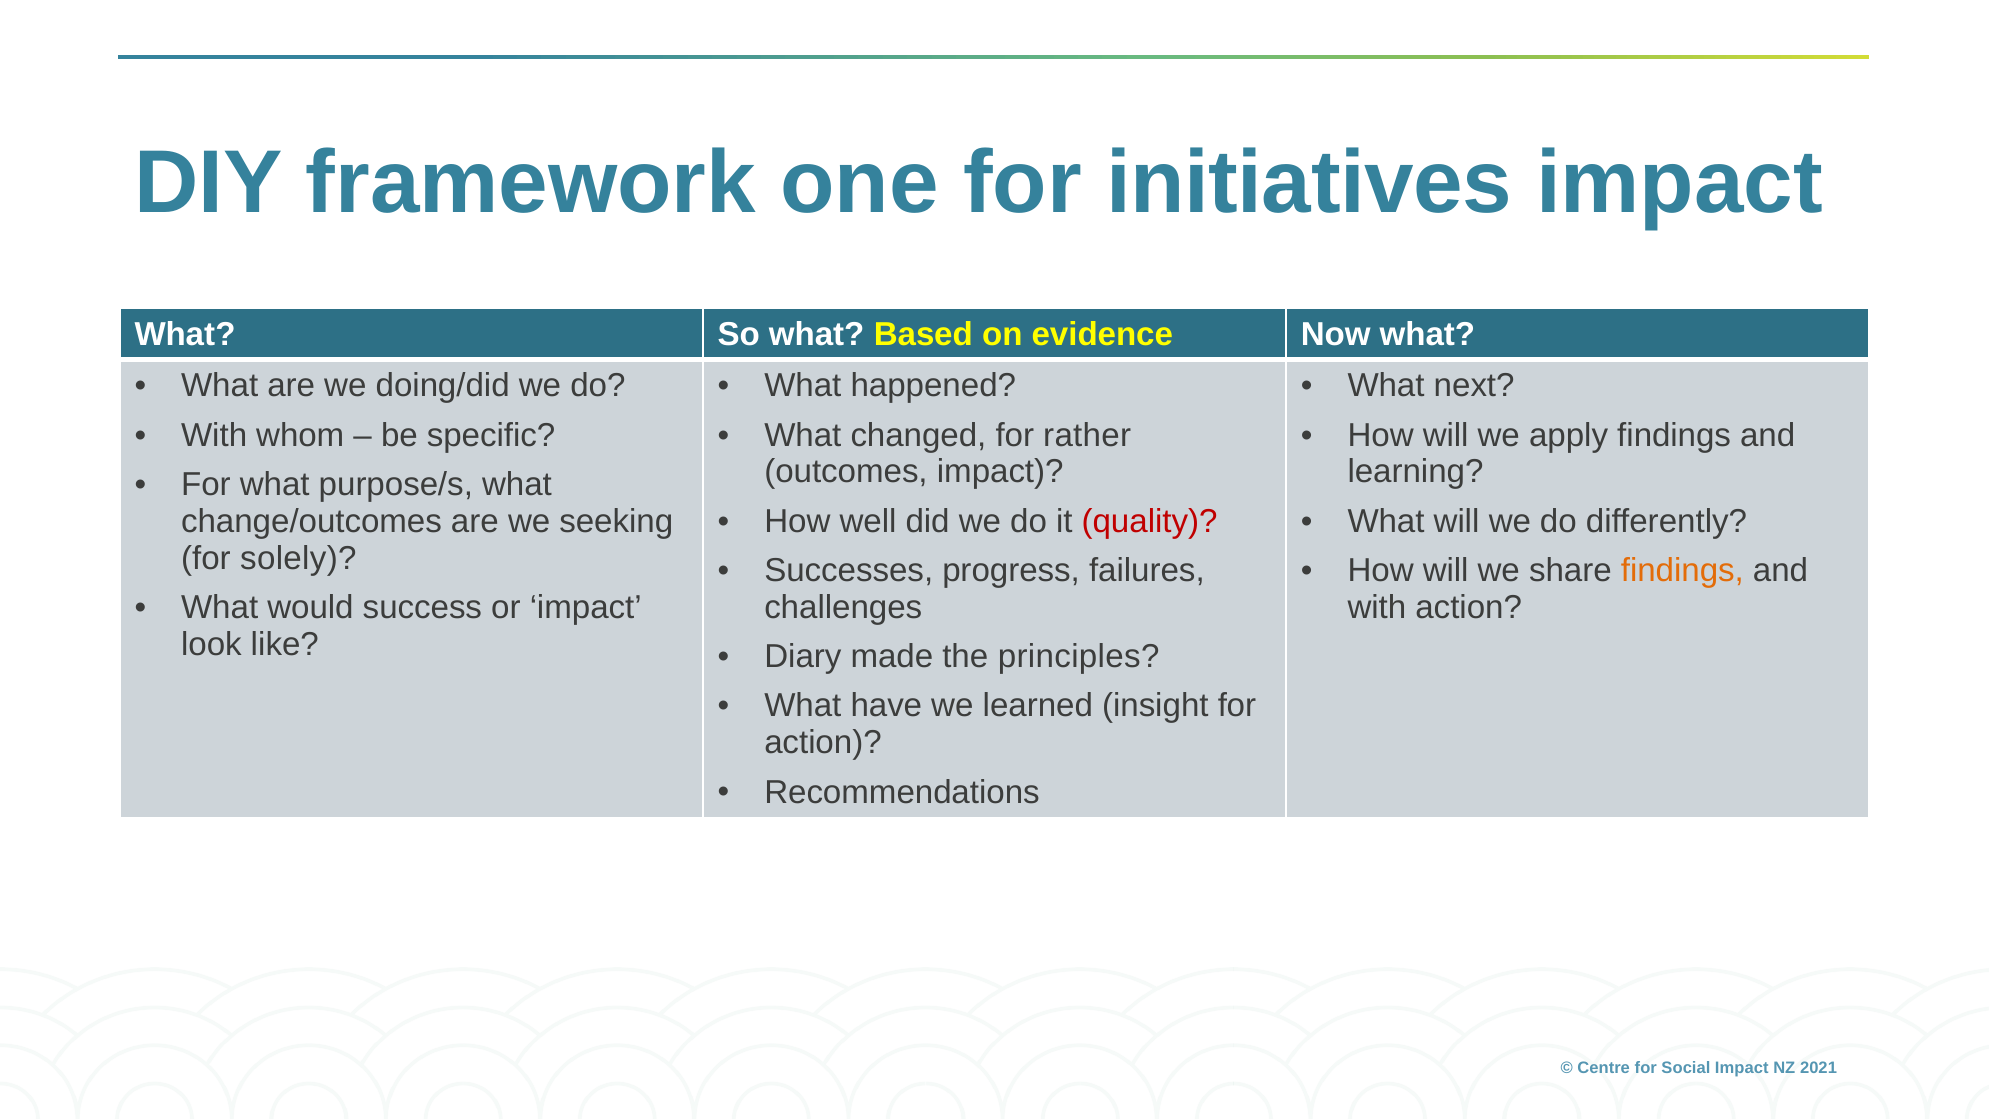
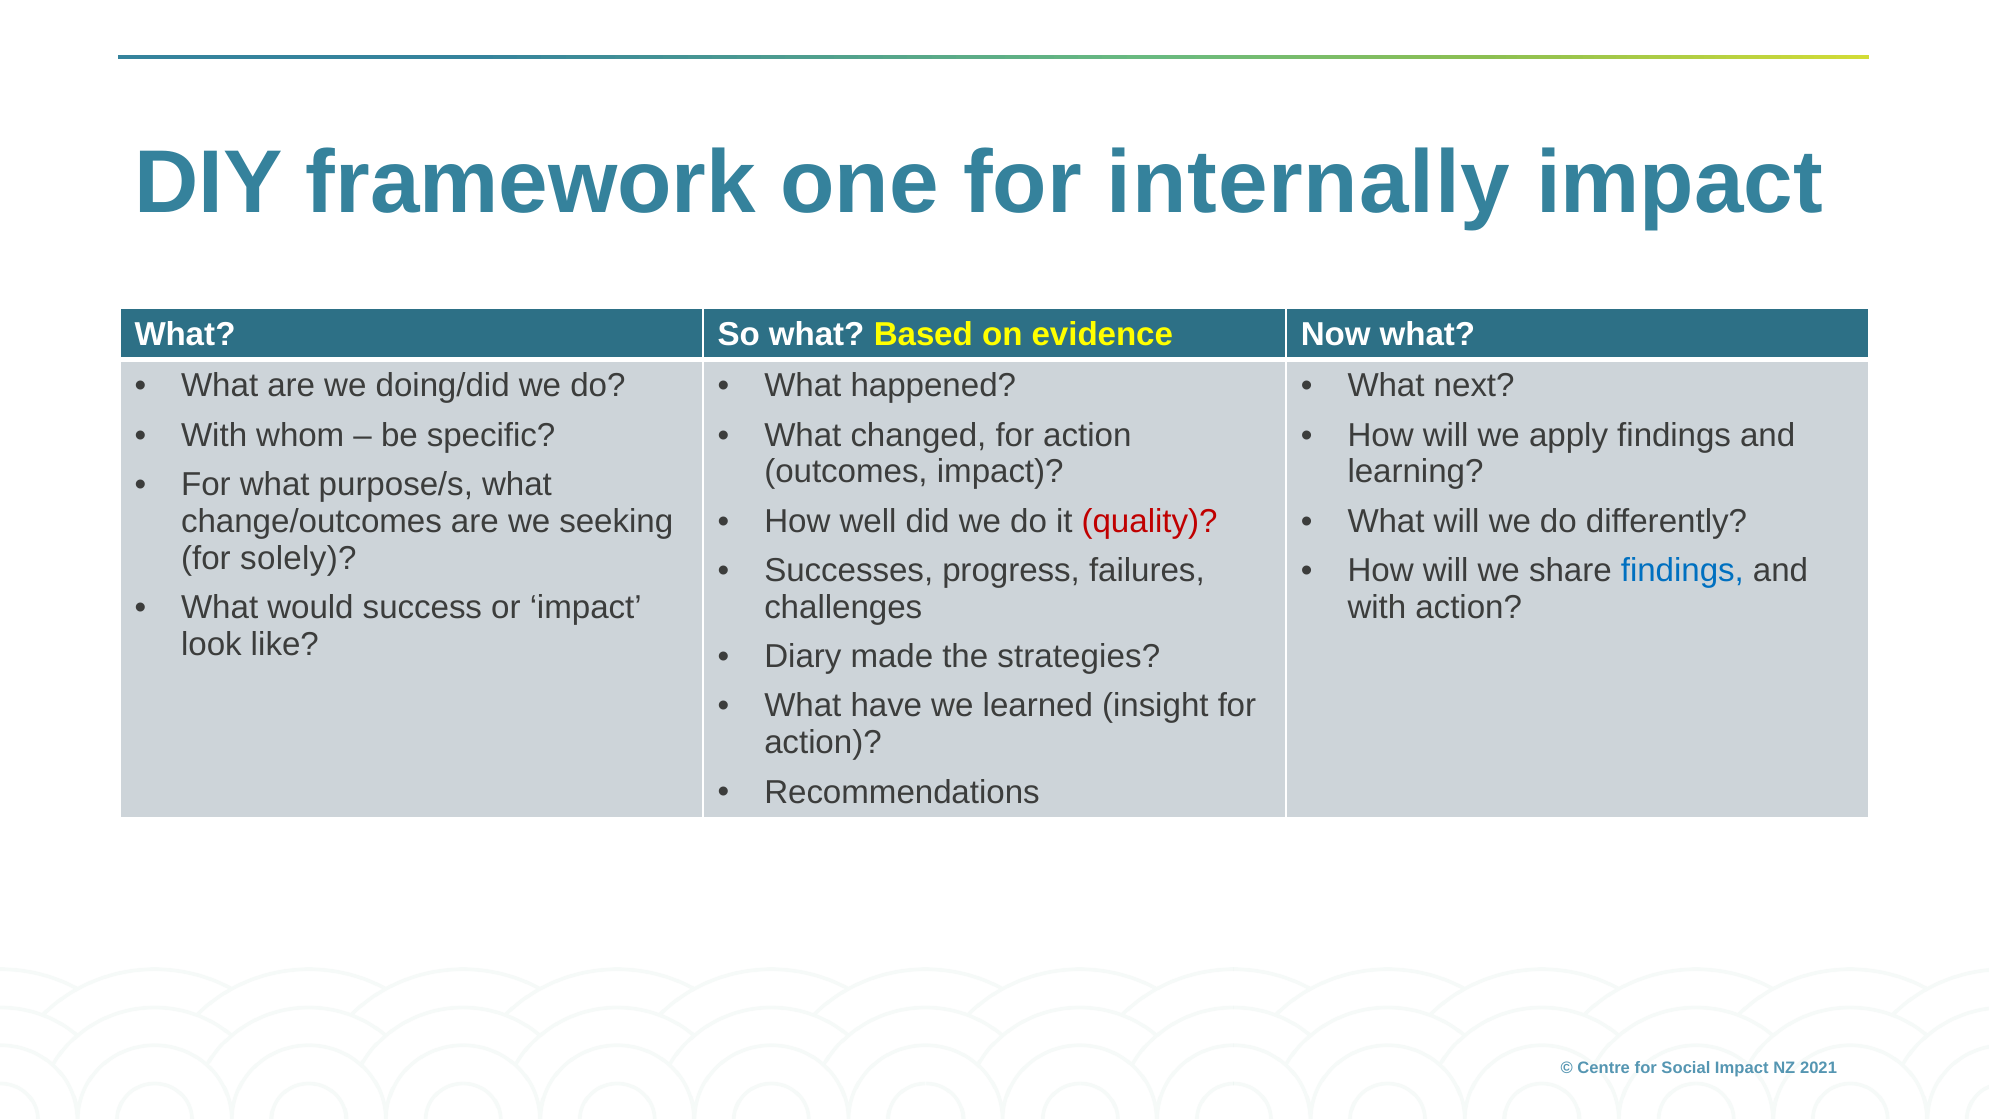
initiatives: initiatives -> internally
changed for rather: rather -> action
findings at (1682, 570) colour: orange -> blue
principles: principles -> strategies
